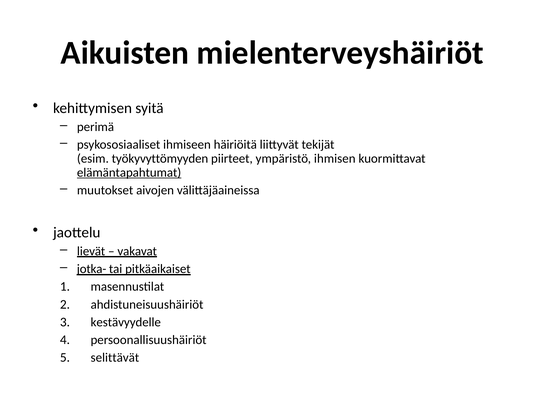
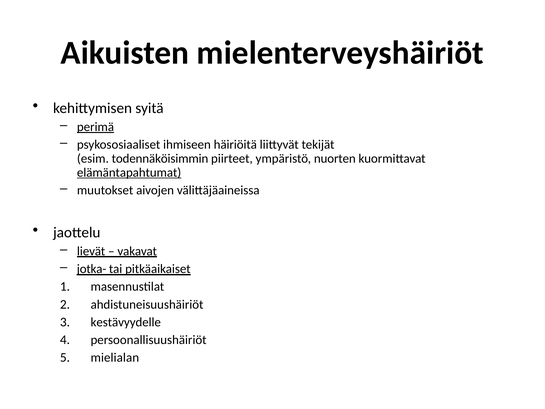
perimä underline: none -> present
työkyvyttömyyden: työkyvyttömyyden -> todennäköisimmin
ihmisen: ihmisen -> nuorten
selittävät: selittävät -> mielialan
